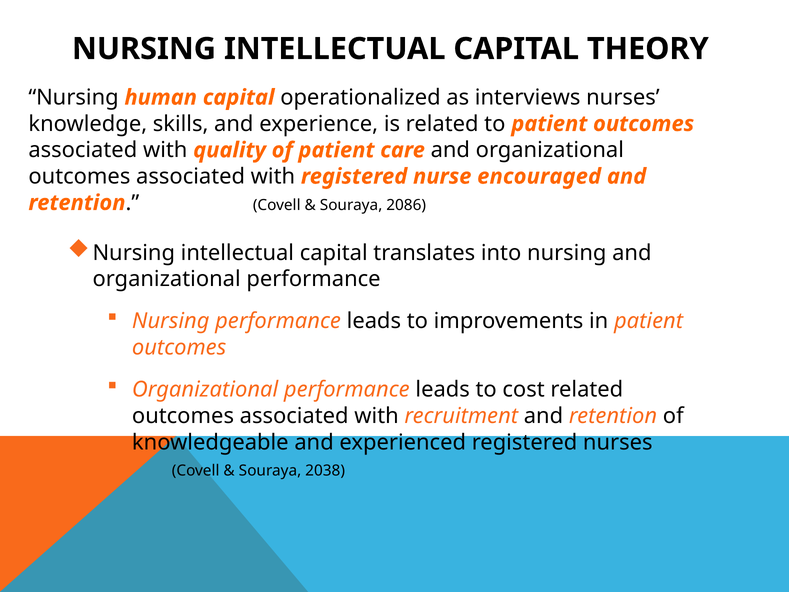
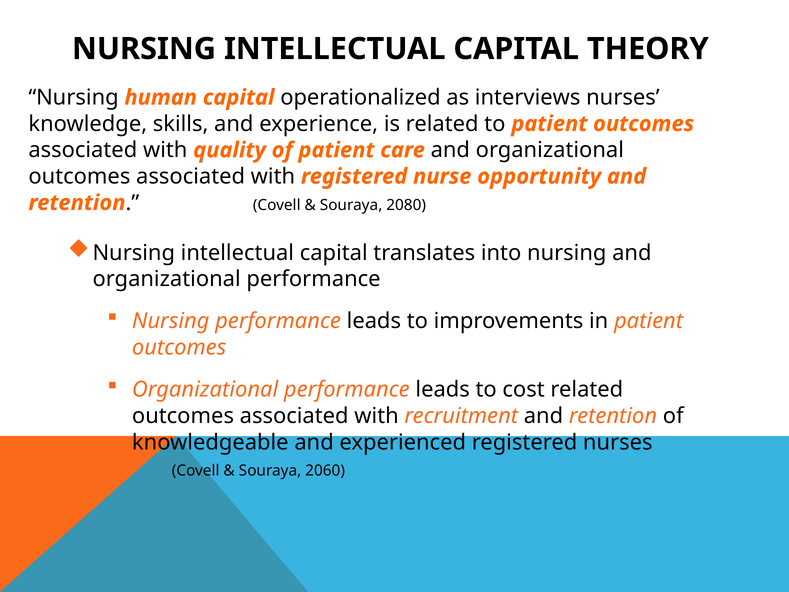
encouraged: encouraged -> opportunity
2086: 2086 -> 2080
2038: 2038 -> 2060
